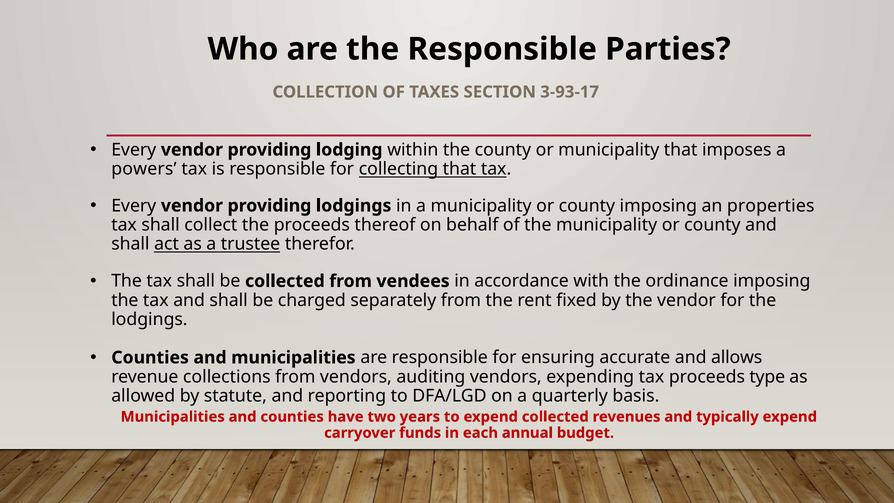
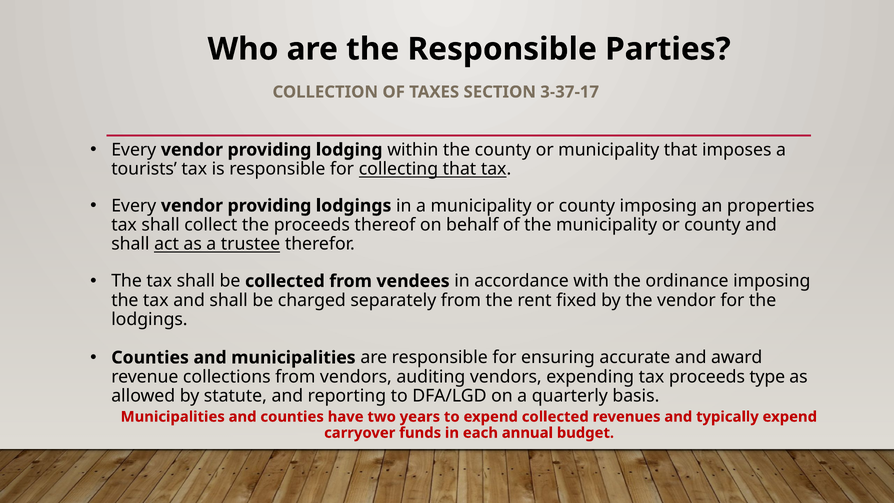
3-93-17: 3-93-17 -> 3-37-17
powers: powers -> tourists
allows: allows -> award
